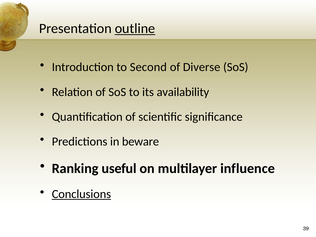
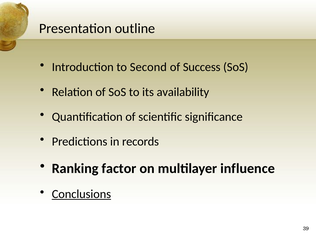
outline underline: present -> none
Diverse: Diverse -> Success
beware: beware -> records
useful: useful -> factor
